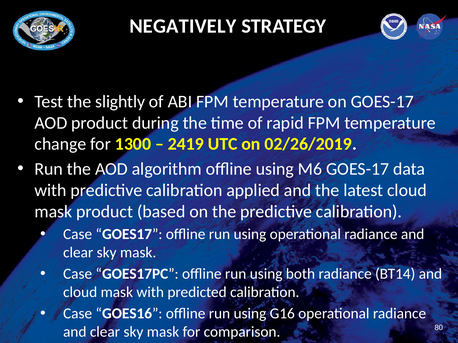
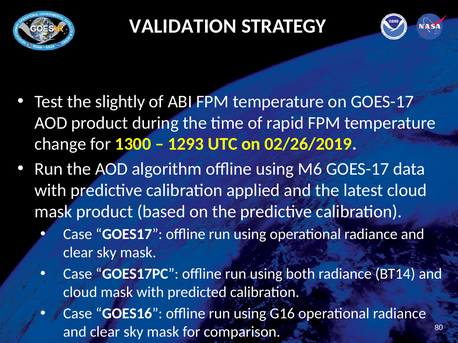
NEGATIVELY: NEGATIVELY -> VALIDATION
2419: 2419 -> 1293
